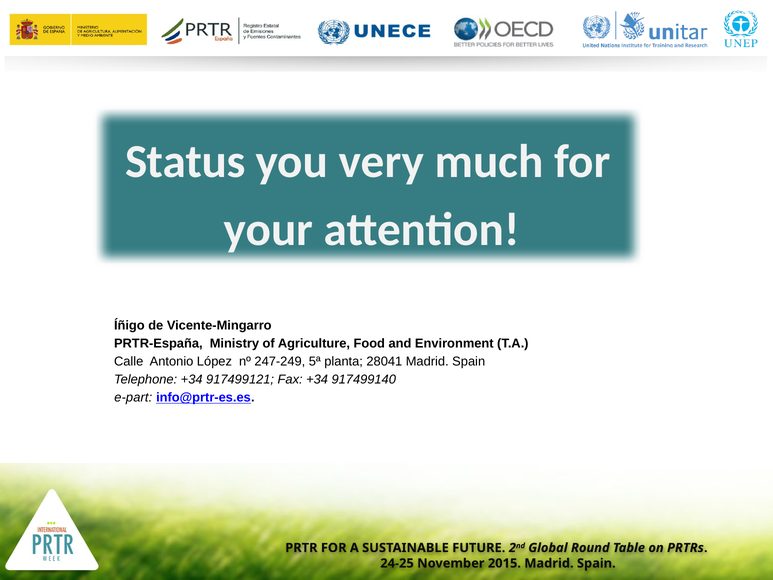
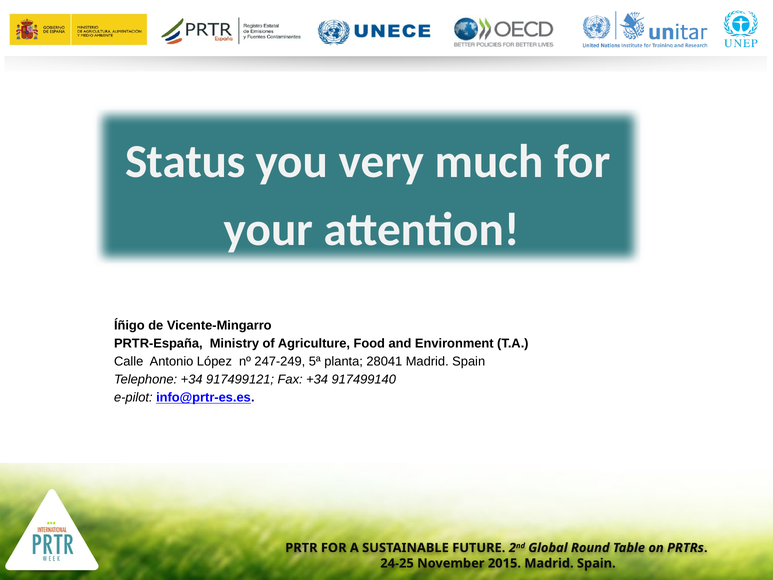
e-part: e-part -> e-pilot
